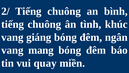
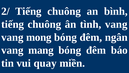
tình khúc: khúc -> vang
giáng: giáng -> mong
